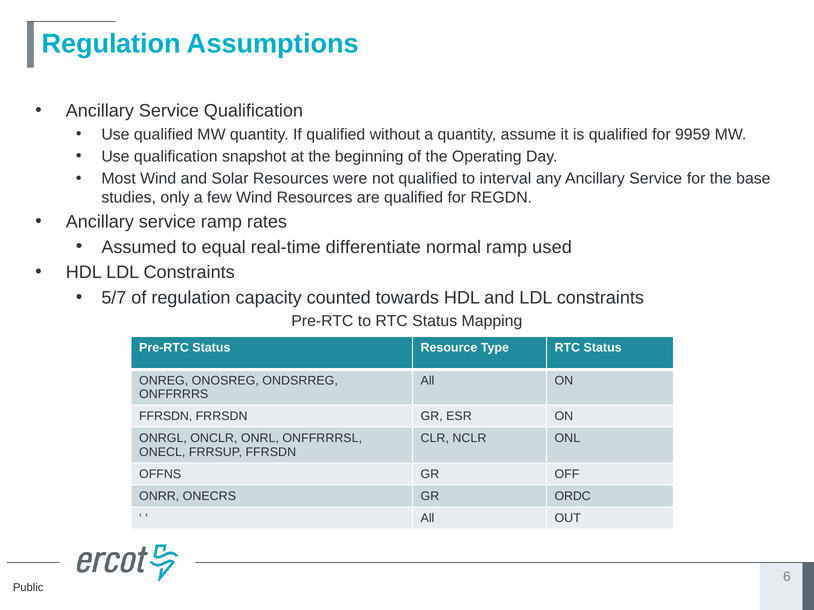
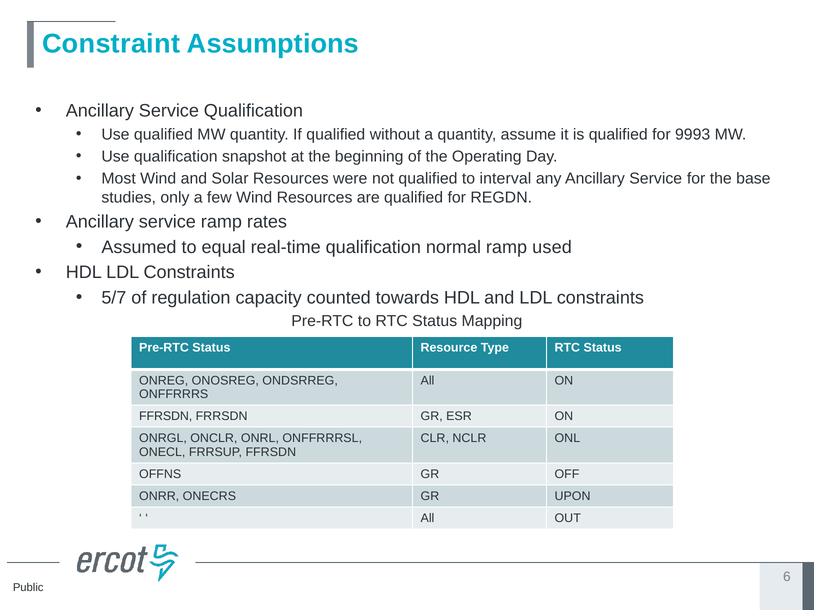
Regulation at (111, 44): Regulation -> Constraint
9959: 9959 -> 9993
real-time differentiate: differentiate -> qualification
ORDC: ORDC -> UPON
